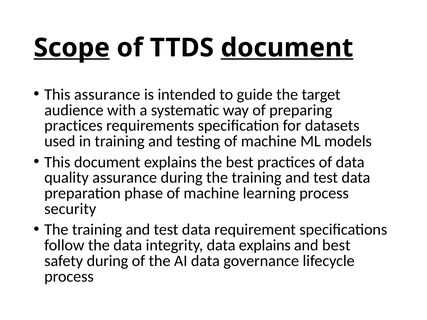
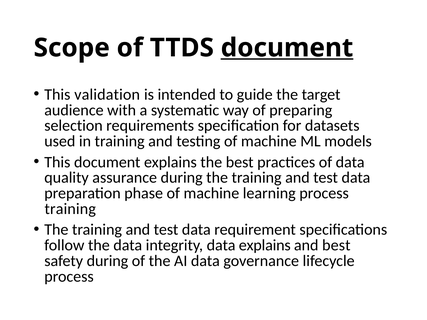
Scope underline: present -> none
This assurance: assurance -> validation
practices at (73, 126): practices -> selection
security at (70, 209): security -> training
